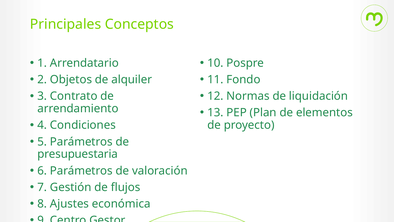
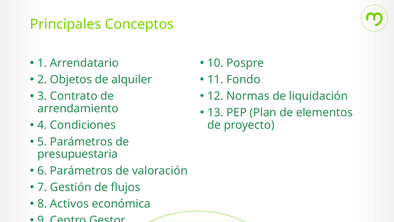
Ajustes: Ajustes -> Activos
